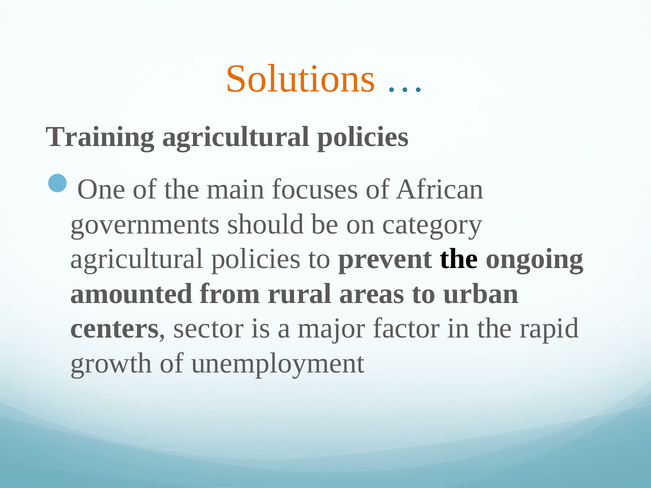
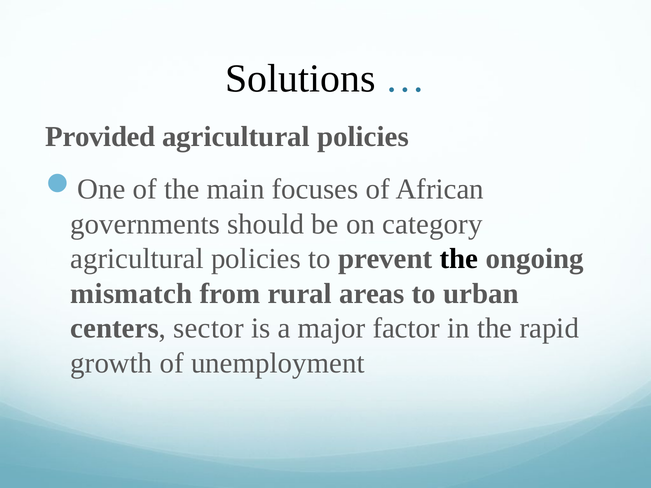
Solutions colour: orange -> black
Training: Training -> Provided
amounted: amounted -> mismatch
